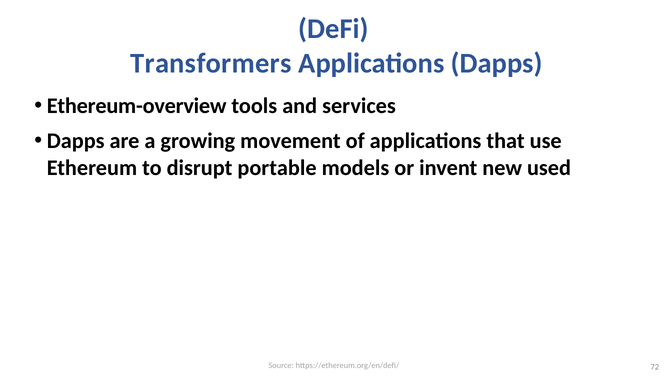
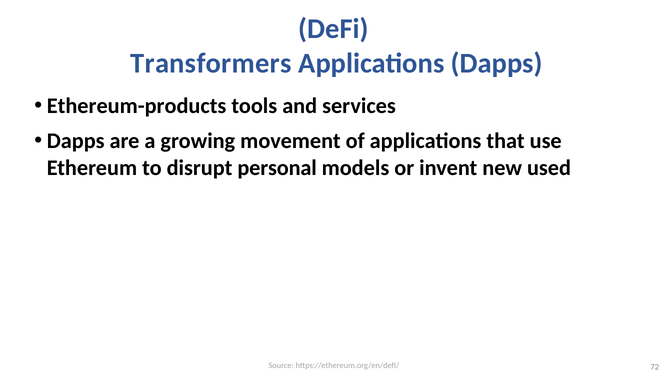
Ethereum-overview: Ethereum-overview -> Ethereum-products
portable: portable -> personal
